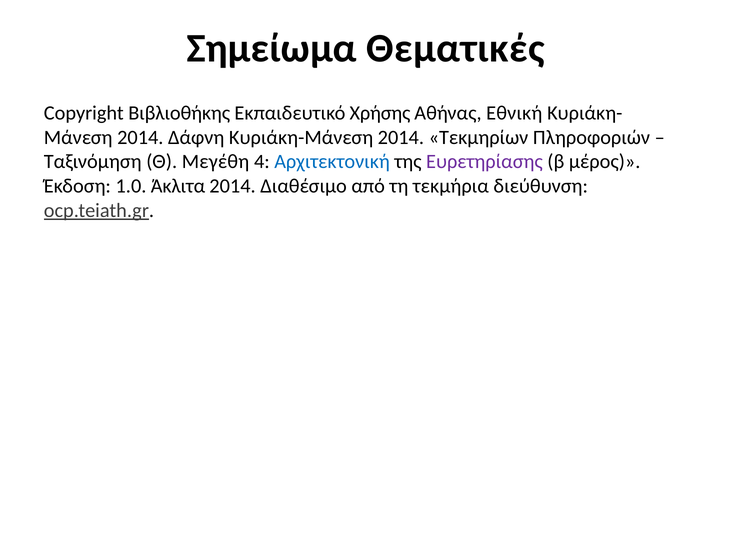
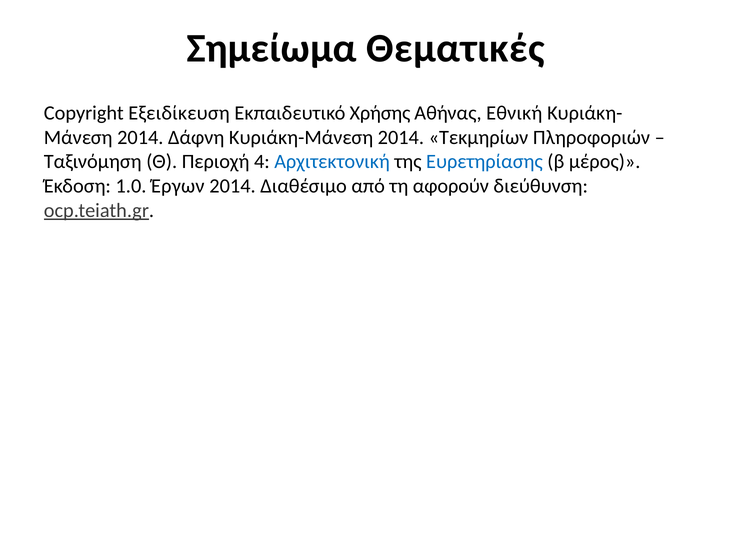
Βιβλιοθήκης: Βιβλιοθήκης -> Εξειδίκευση
Μεγέθη: Μεγέθη -> Περιοχή
Ευρετηρίασης colour: purple -> blue
Άκλιτα: Άκλιτα -> Έργων
τεκμήρια: τεκμήρια -> αφορούν
